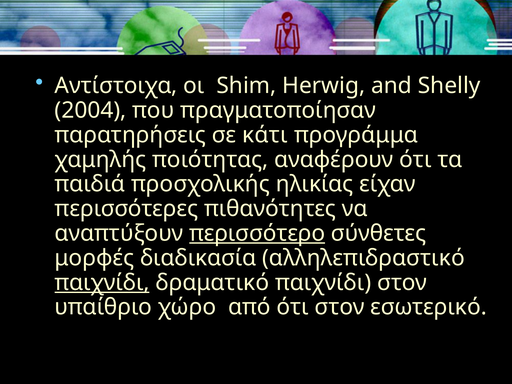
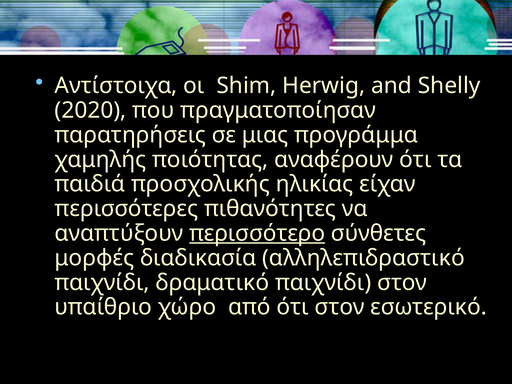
2004: 2004 -> 2020
κάτι: κάτι -> μιας
παιχνίδι at (102, 282) underline: present -> none
